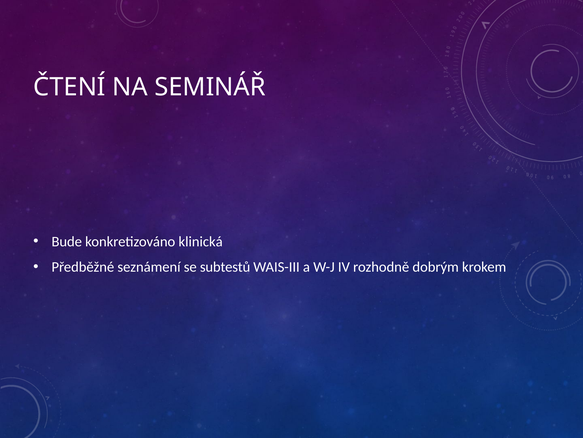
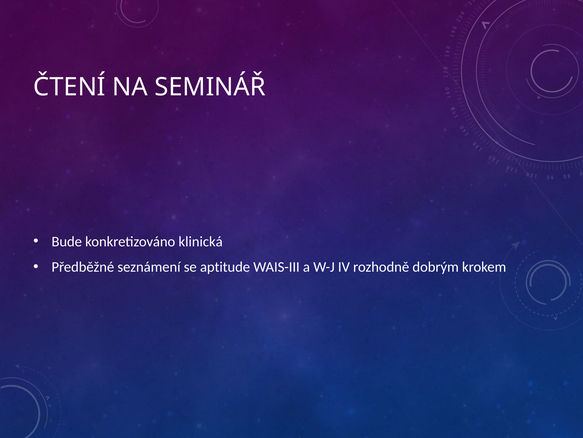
subtestů: subtestů -> aptitude
